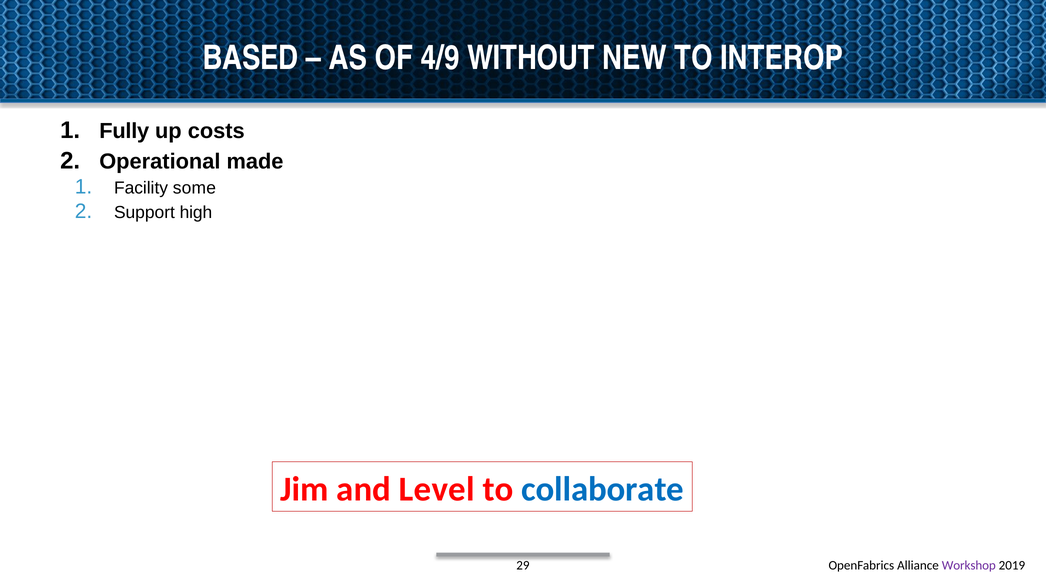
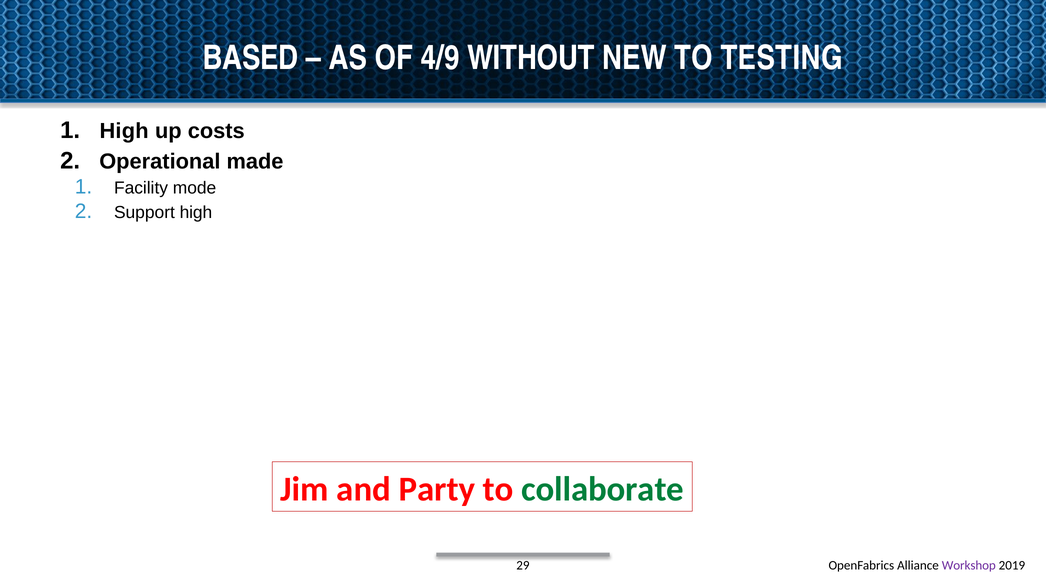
INTEROP: INTEROP -> TESTING
Fully at (124, 131): Fully -> High
some: some -> mode
Level: Level -> Party
collaborate colour: blue -> green
